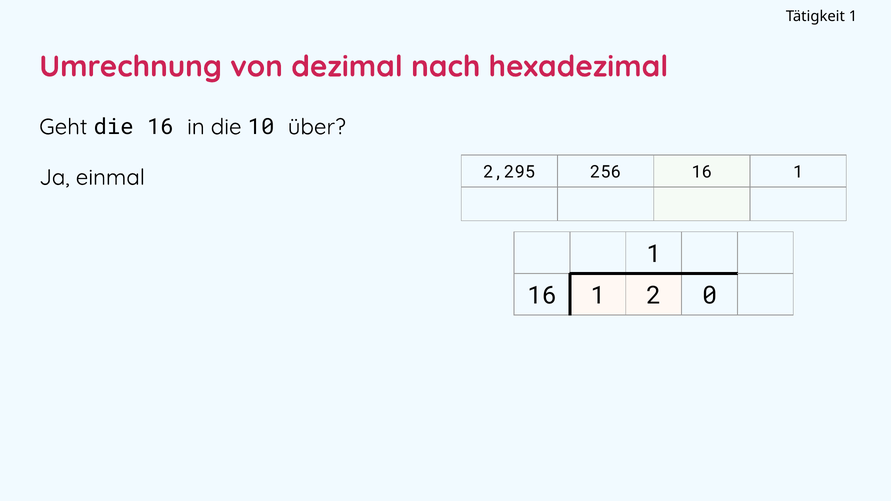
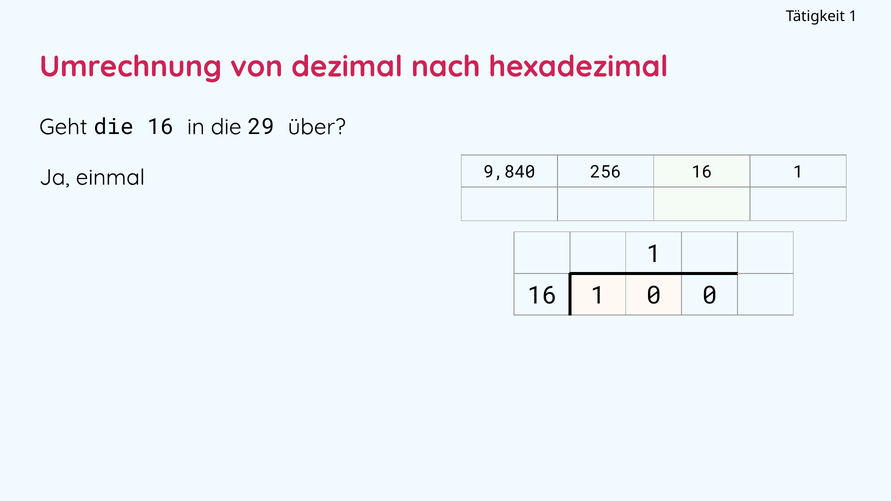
10: 10 -> 29
2,295: 2,295 -> 9,840
1 2: 2 -> 0
